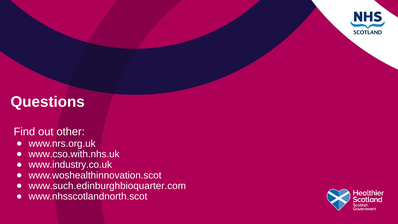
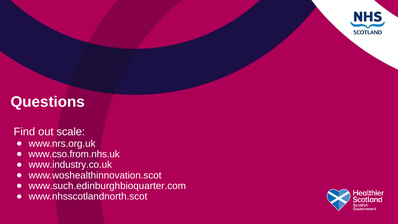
other: other -> scale
www.cso.with.nhs.uk: www.cso.with.nhs.uk -> www.cso.from.nhs.uk
